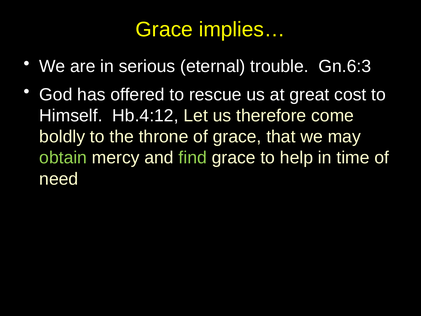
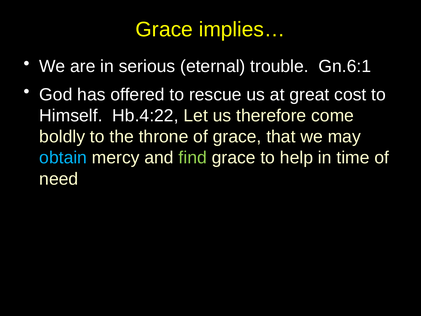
Gn.6:3: Gn.6:3 -> Gn.6:1
Hb.4:12: Hb.4:12 -> Hb.4:22
obtain colour: light green -> light blue
